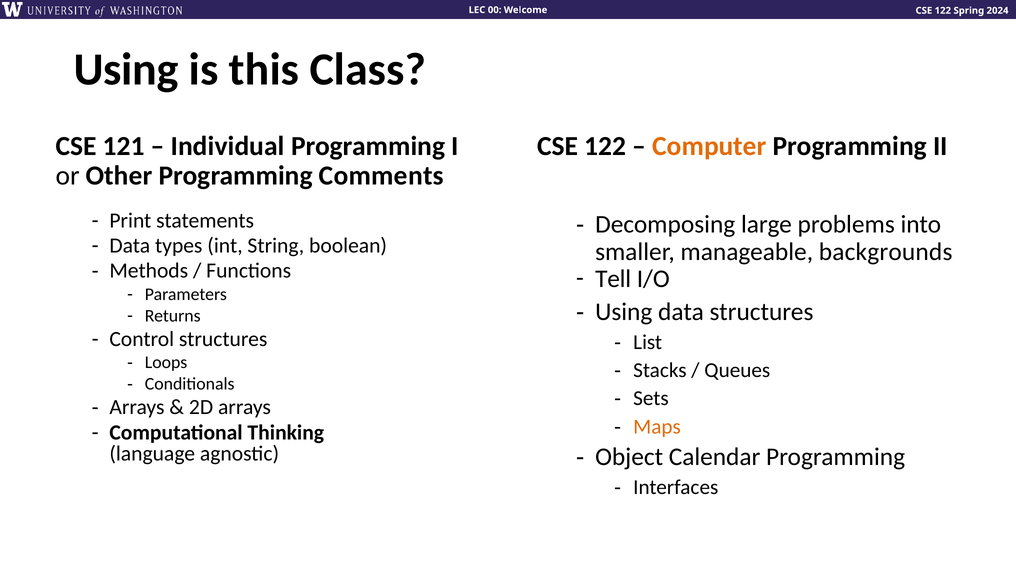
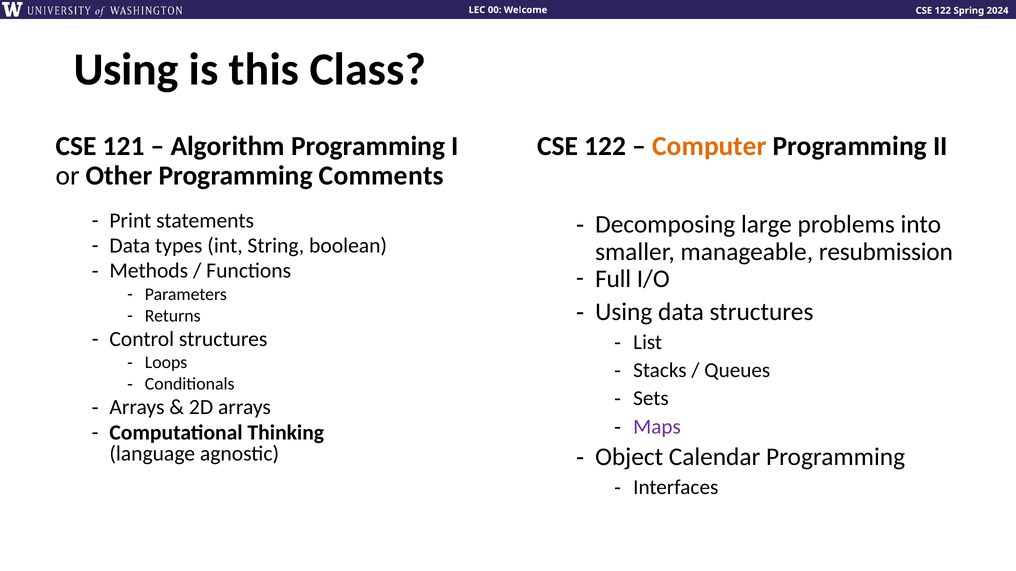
Individual: Individual -> Algorithm
backgrounds: backgrounds -> resubmission
Tell: Tell -> Full
Maps colour: orange -> purple
